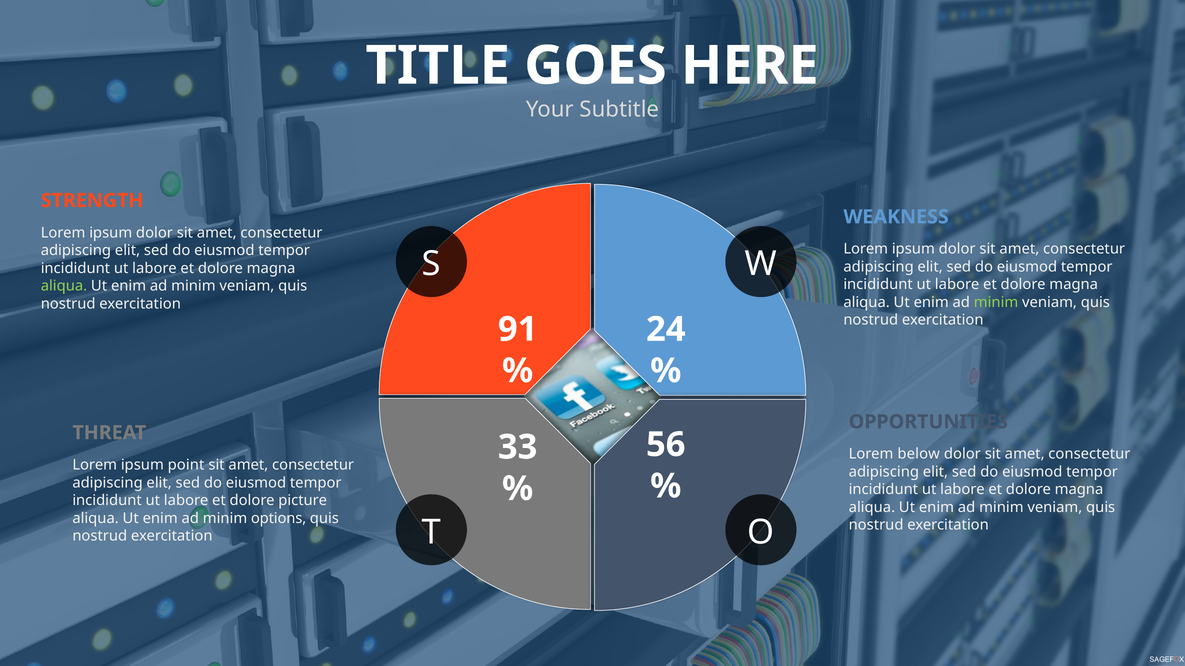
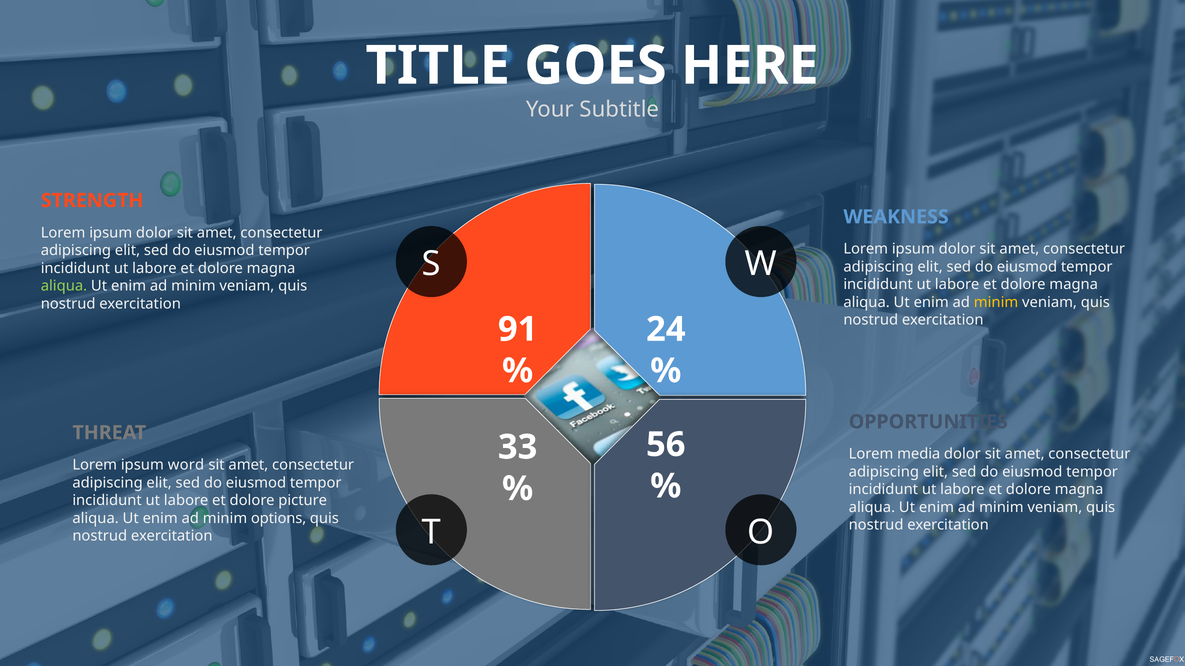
minim at (996, 303) colour: light green -> yellow
below: below -> media
point: point -> word
